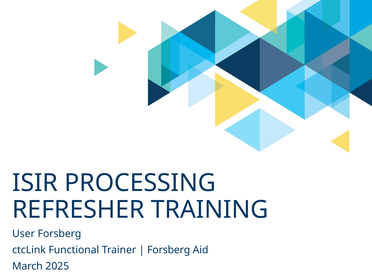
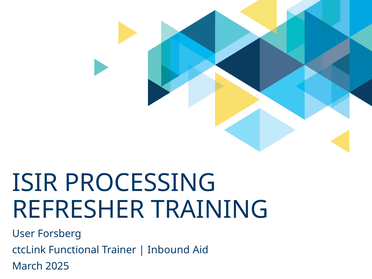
Forsberg at (169, 250): Forsberg -> Inbound
